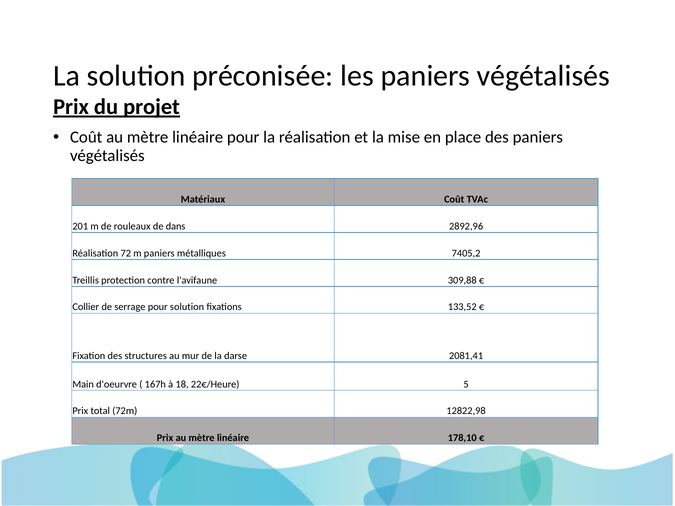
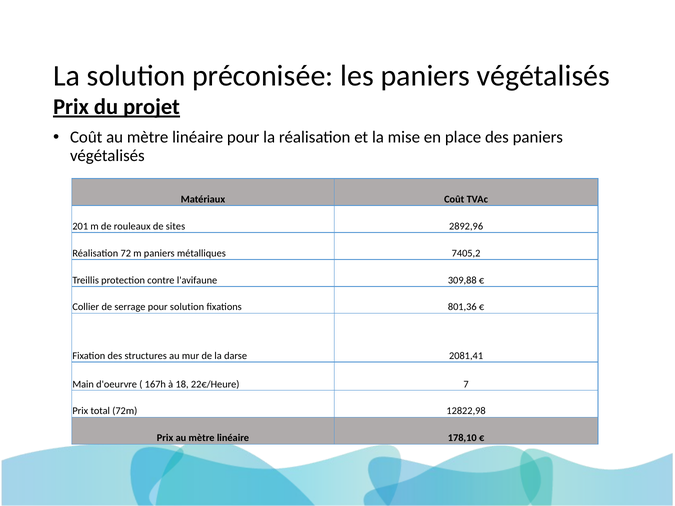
dans: dans -> sites
133,52: 133,52 -> 801,36
5: 5 -> 7
